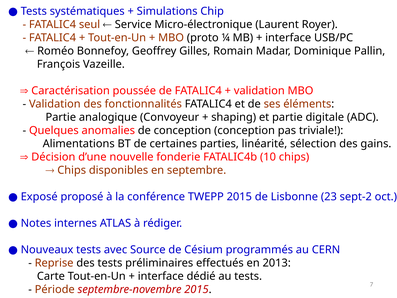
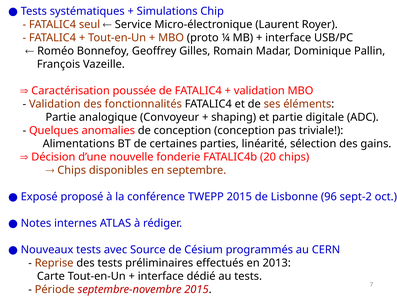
10: 10 -> 20
23: 23 -> 96
